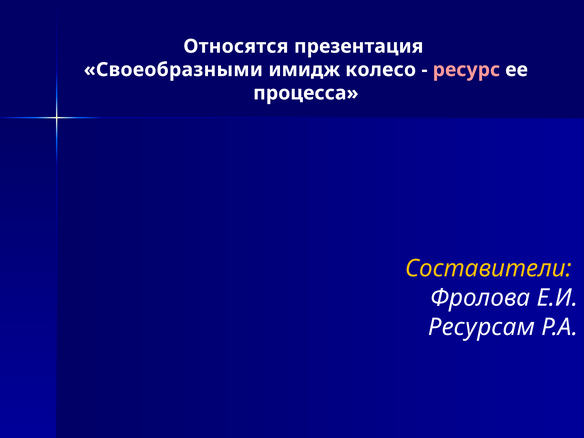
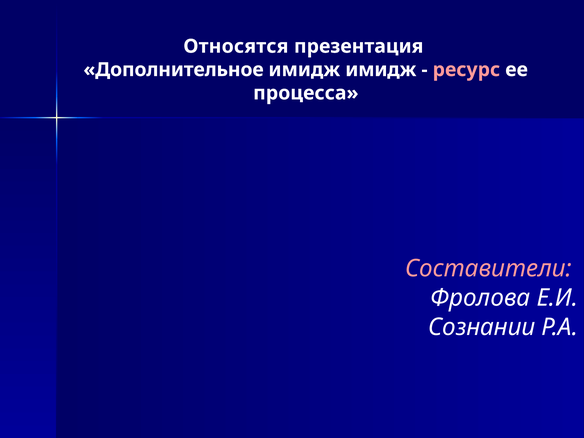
Своеобразными: Своеобразными -> Дополнительное
имидж колесо: колесо -> имидж
Составители colour: yellow -> pink
Ресурсам: Ресурсам -> Сознании
